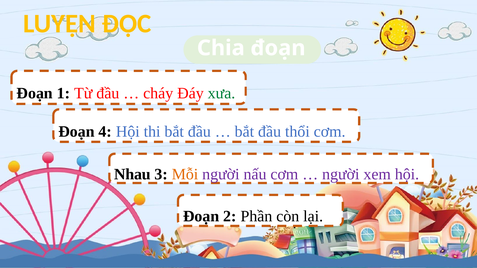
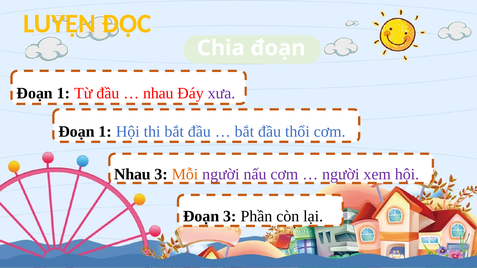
cháy at (158, 93): cháy -> nhau
xưa colour: green -> purple
4 at (105, 132): 4 -> 1
Đoạn 2: 2 -> 3
